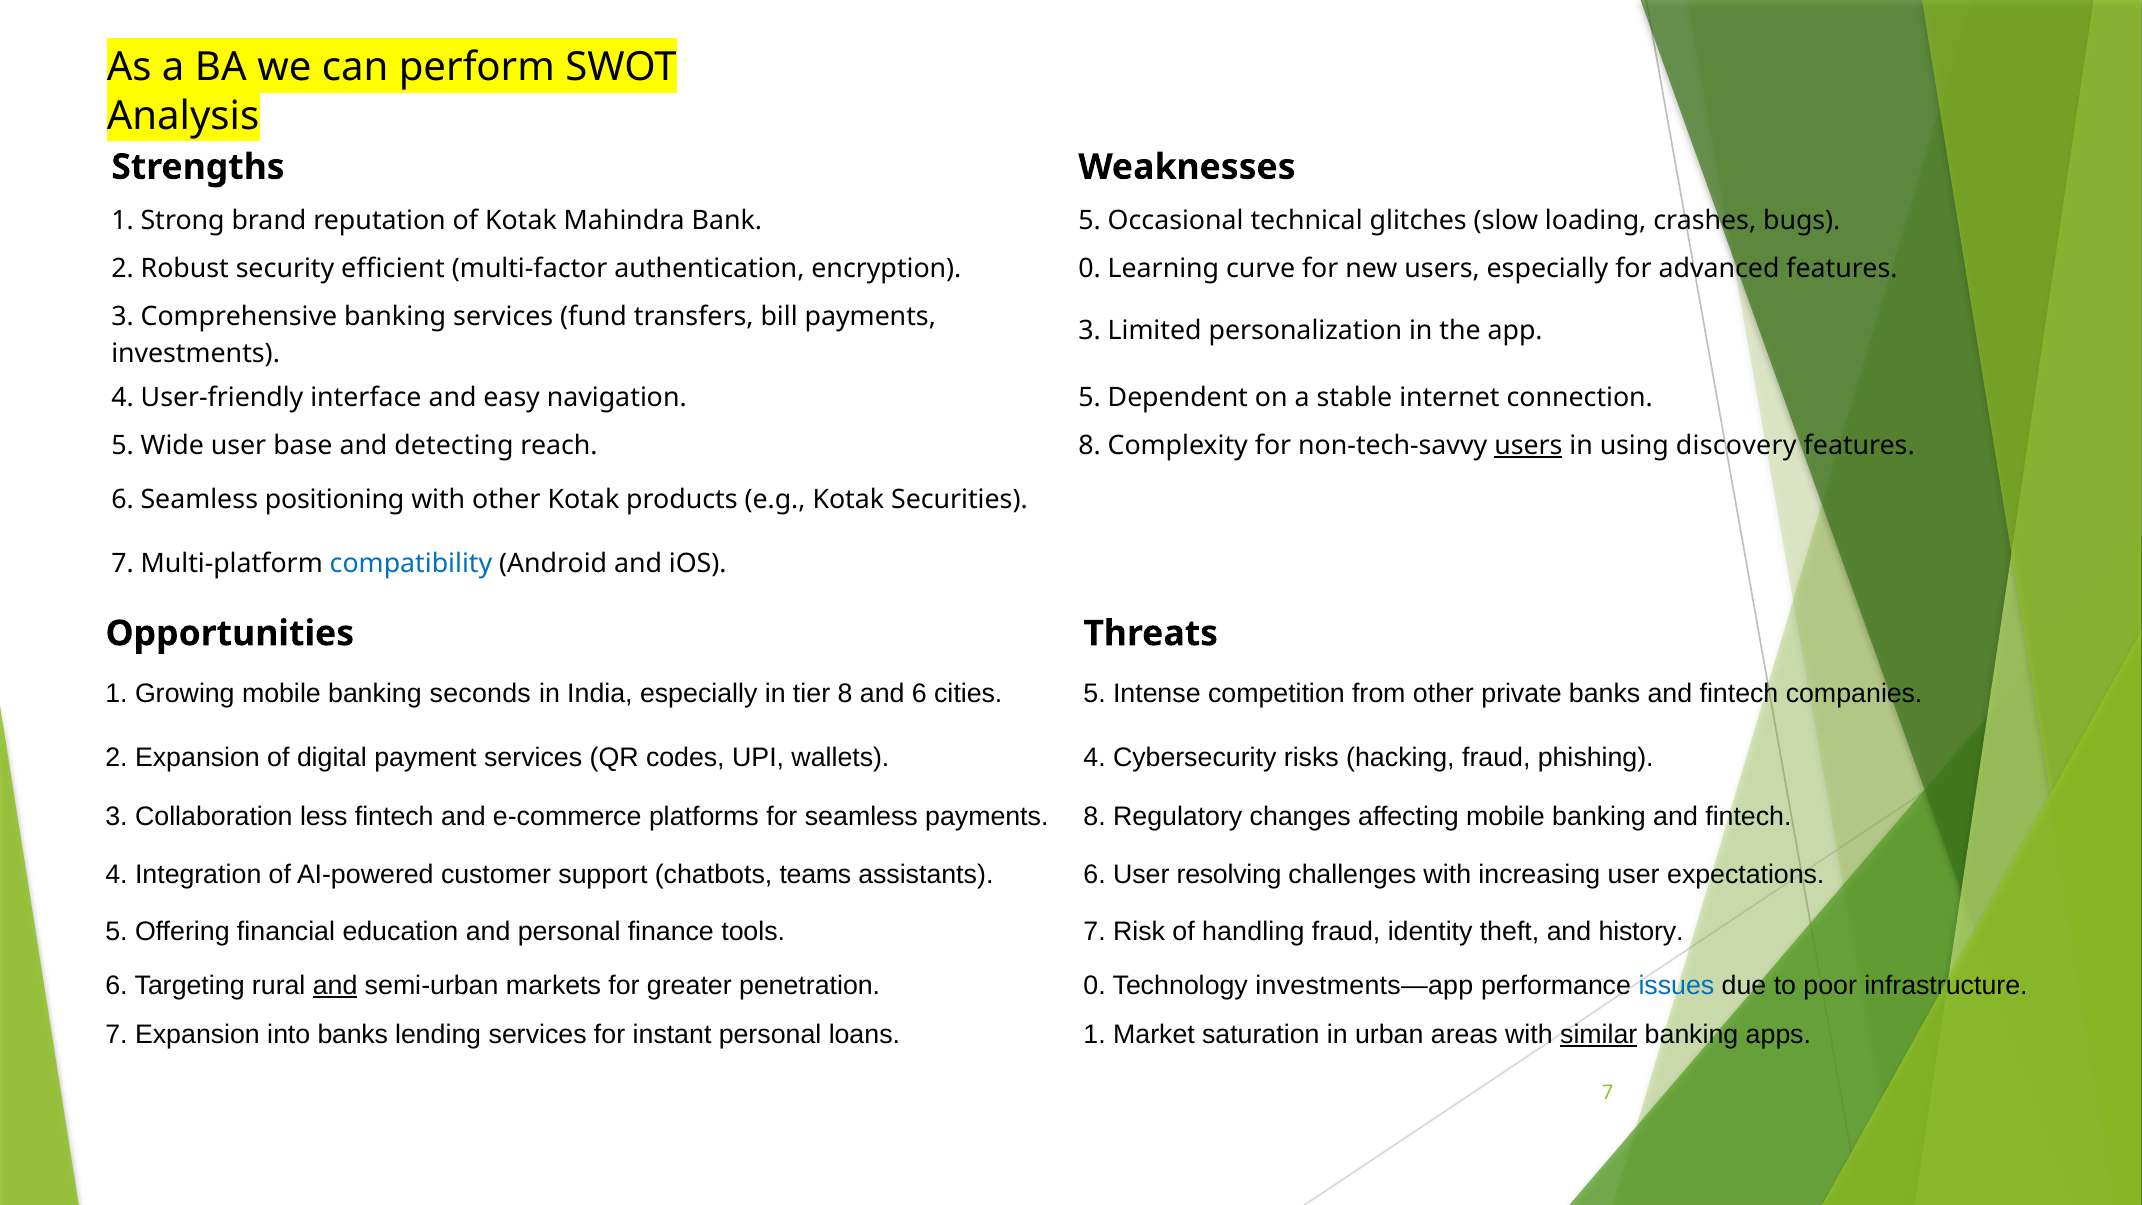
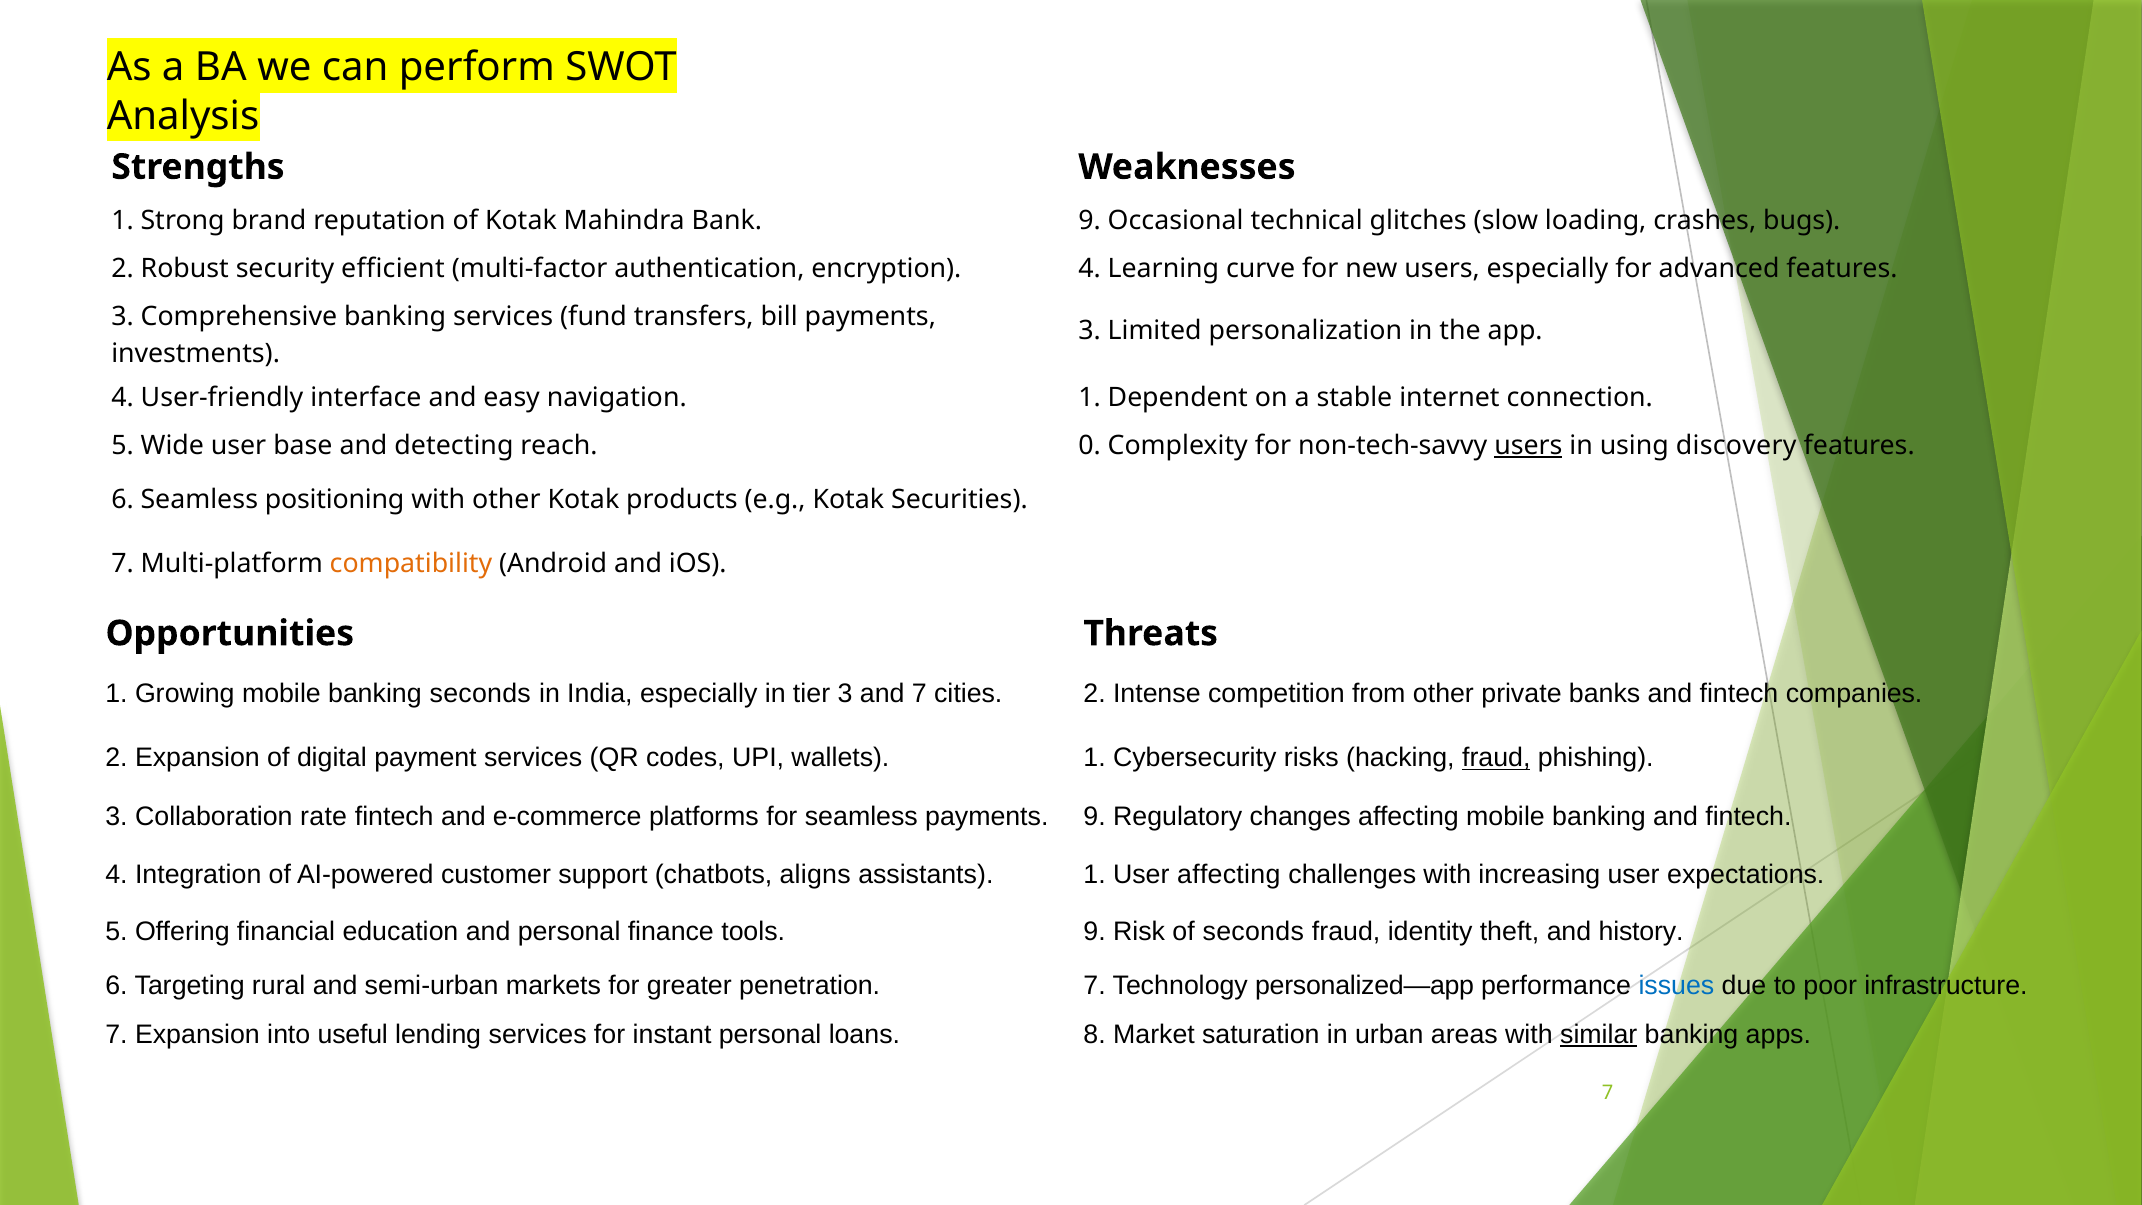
Bank 5: 5 -> 9
encryption 0: 0 -> 4
navigation 5: 5 -> 1
reach 8: 8 -> 0
compatibility colour: blue -> orange
tier 8: 8 -> 3
and 6: 6 -> 7
cities 5: 5 -> 2
wallets 4: 4 -> 1
fraud at (1496, 758) underline: none -> present
less: less -> rate
payments 8: 8 -> 9
teams: teams -> aligns
assistants 6: 6 -> 1
User resolving: resolving -> affecting
tools 7: 7 -> 9
of handling: handling -> seconds
and at (335, 985) underline: present -> none
penetration 0: 0 -> 7
investments—app: investments—app -> personalized—app
into banks: banks -> useful
loans 1: 1 -> 8
